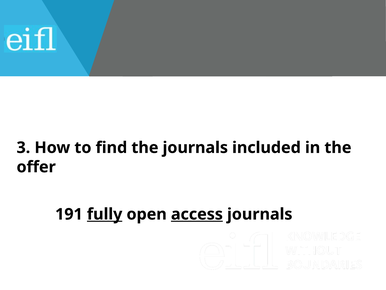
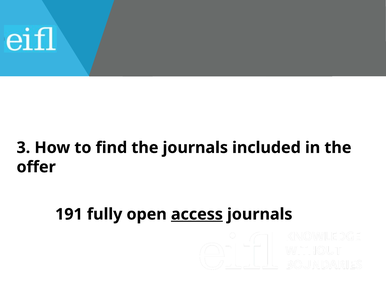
fully underline: present -> none
